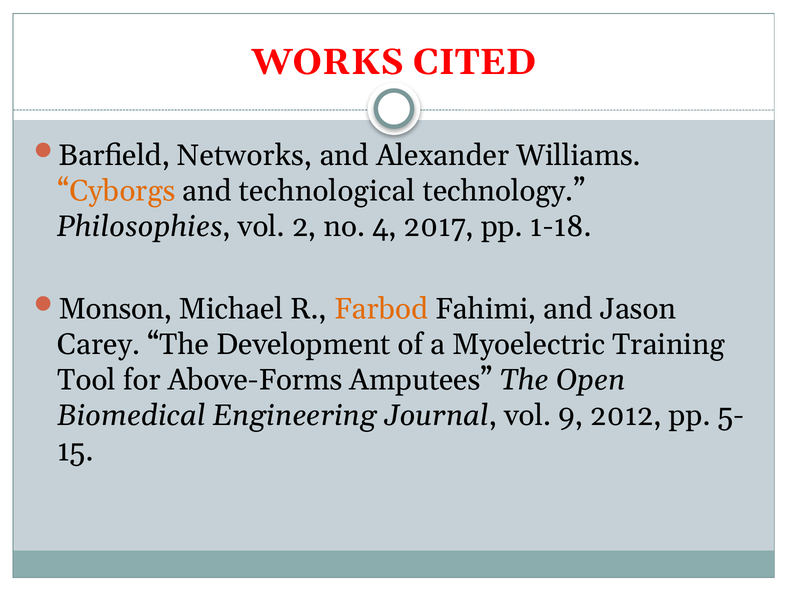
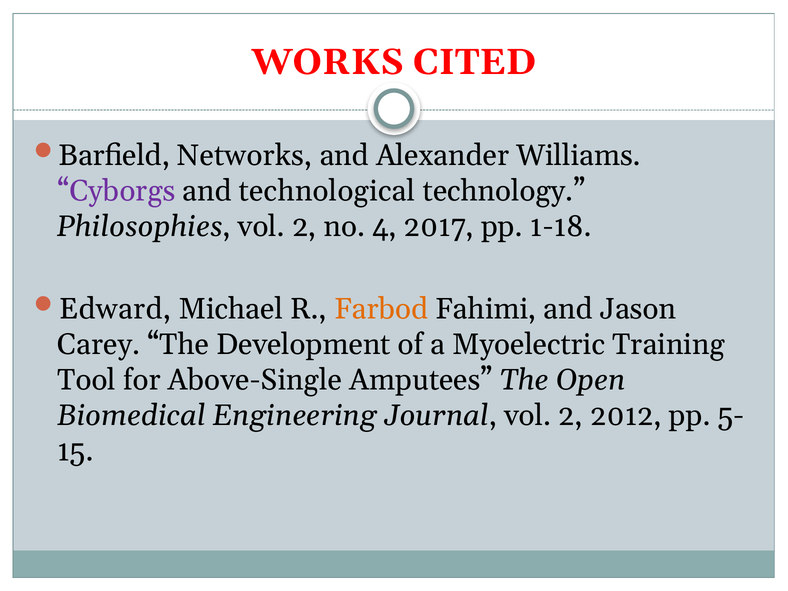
Cyborgs colour: orange -> purple
Monson: Monson -> Edward
Above-Forms: Above-Forms -> Above-Single
Journal vol 9: 9 -> 2
